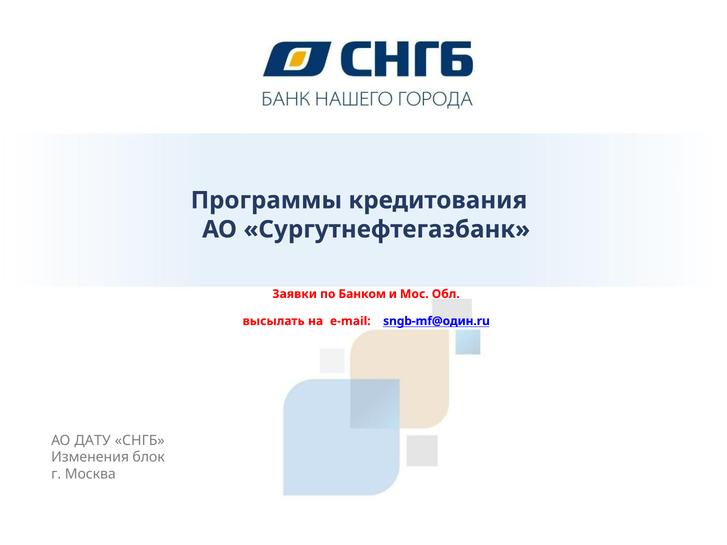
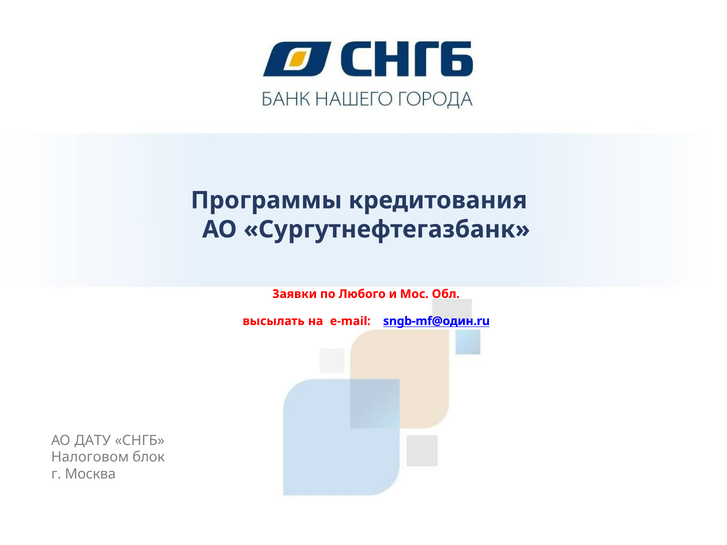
Банком: Банком -> Любого
Изменения: Изменения -> Налоговом
